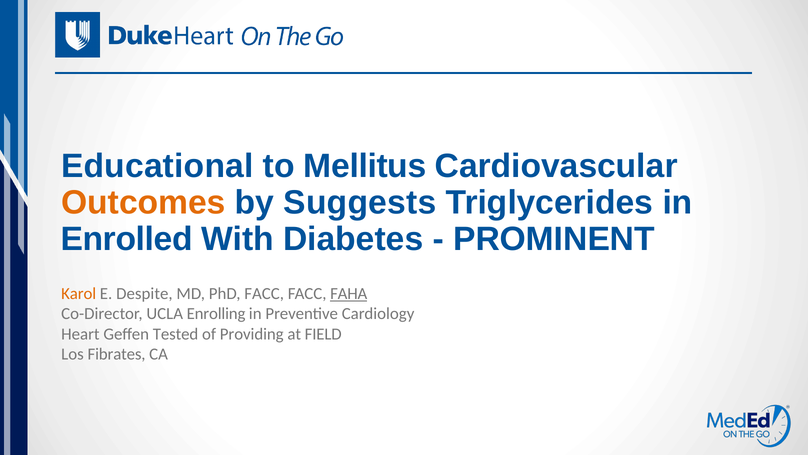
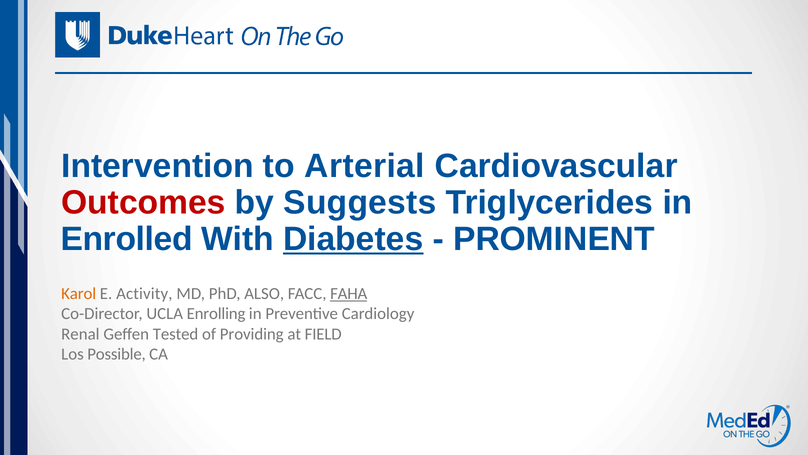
Educational: Educational -> Intervention
Mellitus: Mellitus -> Arterial
Outcomes colour: orange -> red
Diabetes underline: none -> present
Despite: Despite -> Activity
PhD FACC: FACC -> ALSO
Heart: Heart -> Renal
Fibrates: Fibrates -> Possible
